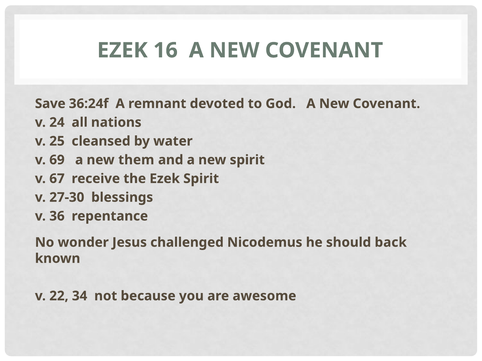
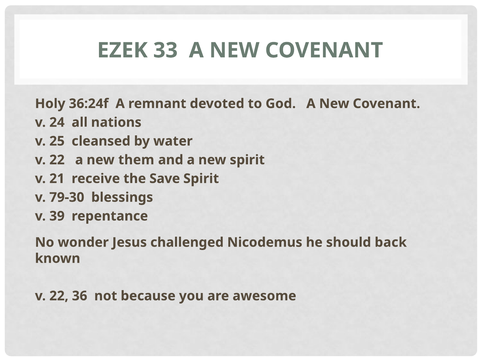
16: 16 -> 33
Save: Save -> Holy
69 at (57, 160): 69 -> 22
67: 67 -> 21
the Ezek: Ezek -> Save
27-30: 27-30 -> 79-30
36: 36 -> 39
34: 34 -> 36
